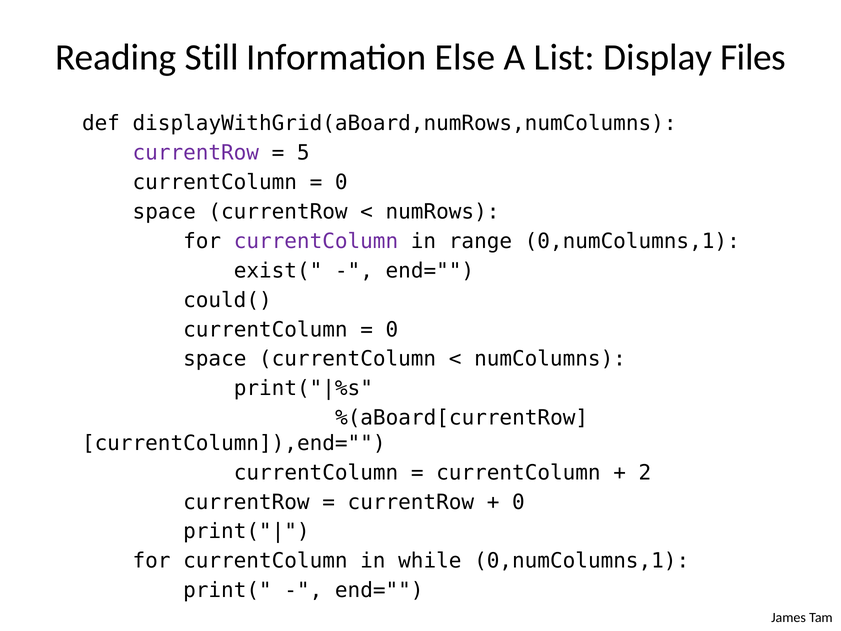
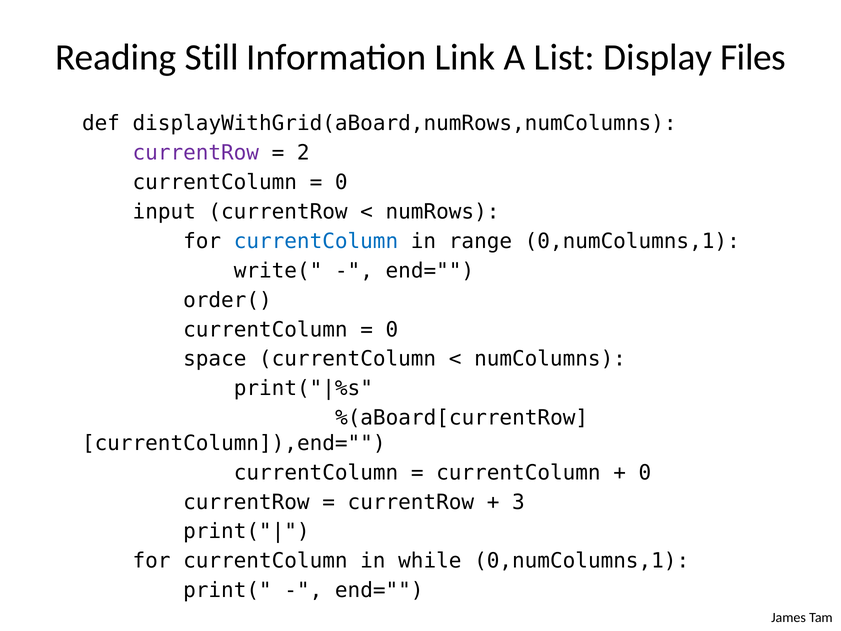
Else: Else -> Link
5: 5 -> 2
space at (164, 212): space -> input
currentColumn at (316, 241) colour: purple -> blue
exist(: exist( -> write(
could(: could( -> order(
2 at (645, 472): 2 -> 0
0 at (518, 502): 0 -> 3
